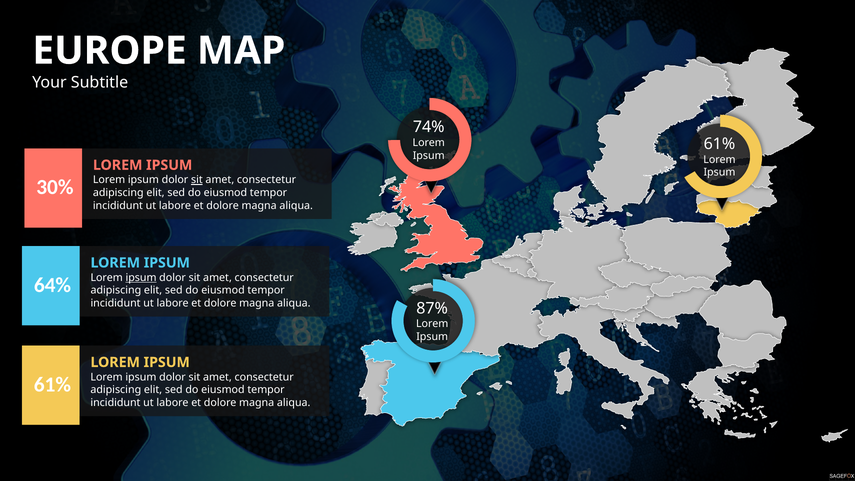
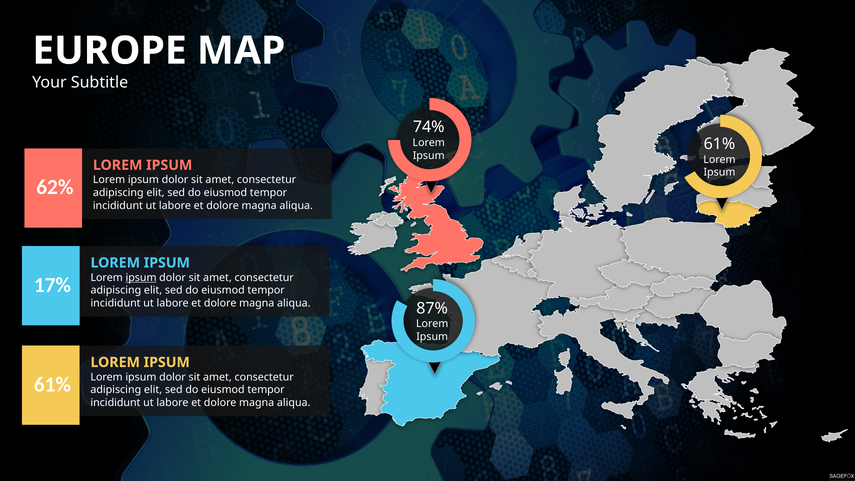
sit at (197, 180) underline: present -> none
30%: 30% -> 62%
64%: 64% -> 17%
